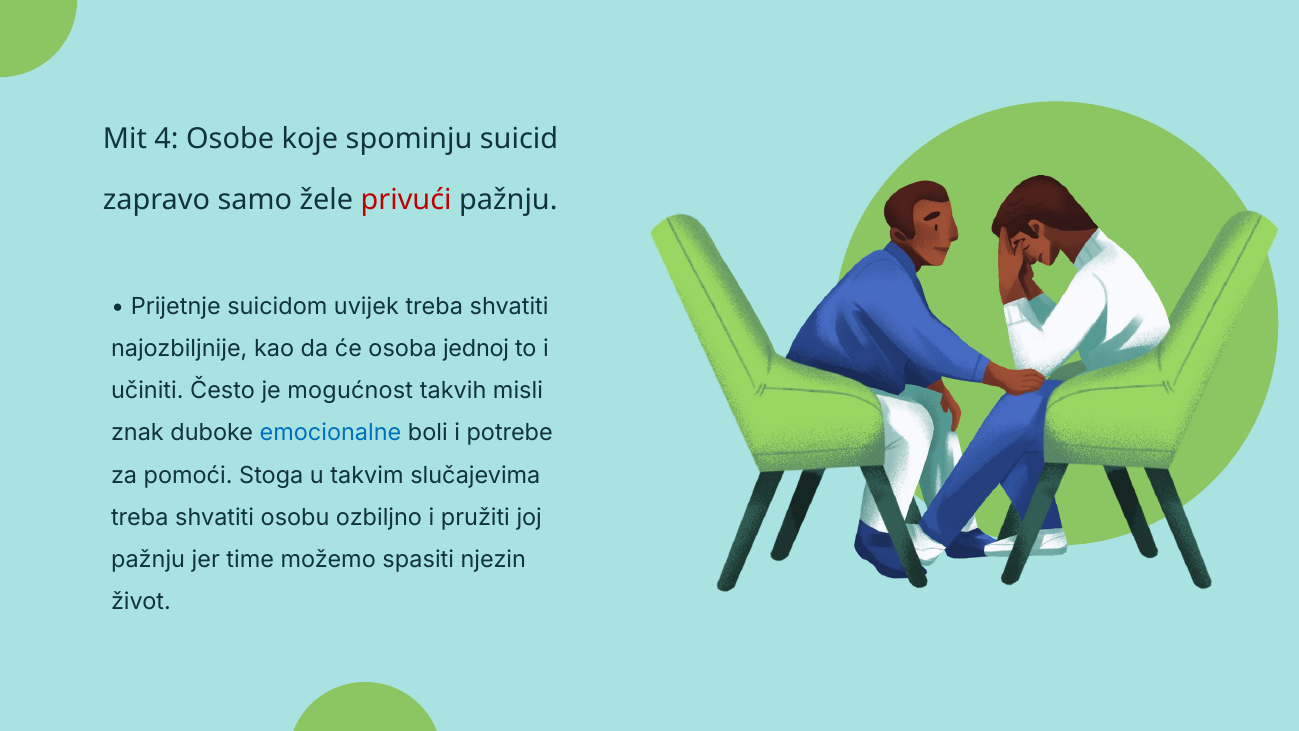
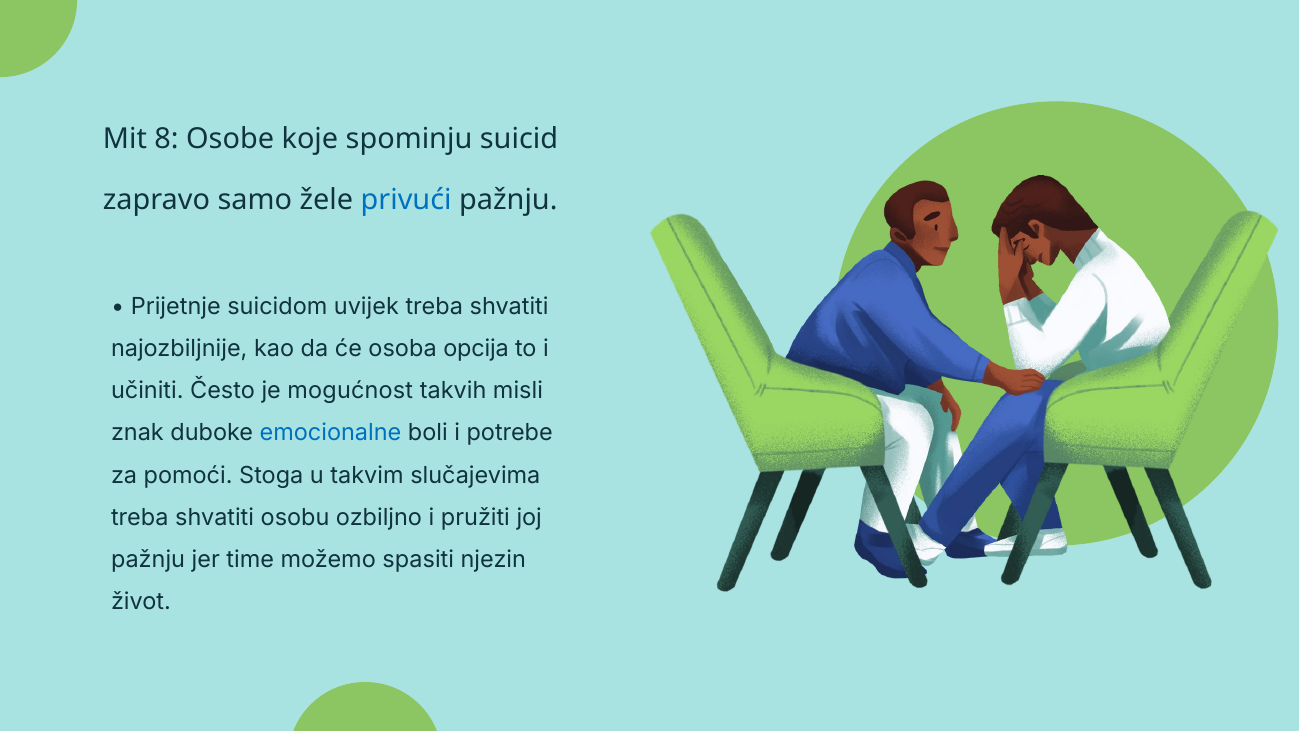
4: 4 -> 8
privući colour: red -> blue
jednoj: jednoj -> opcija
